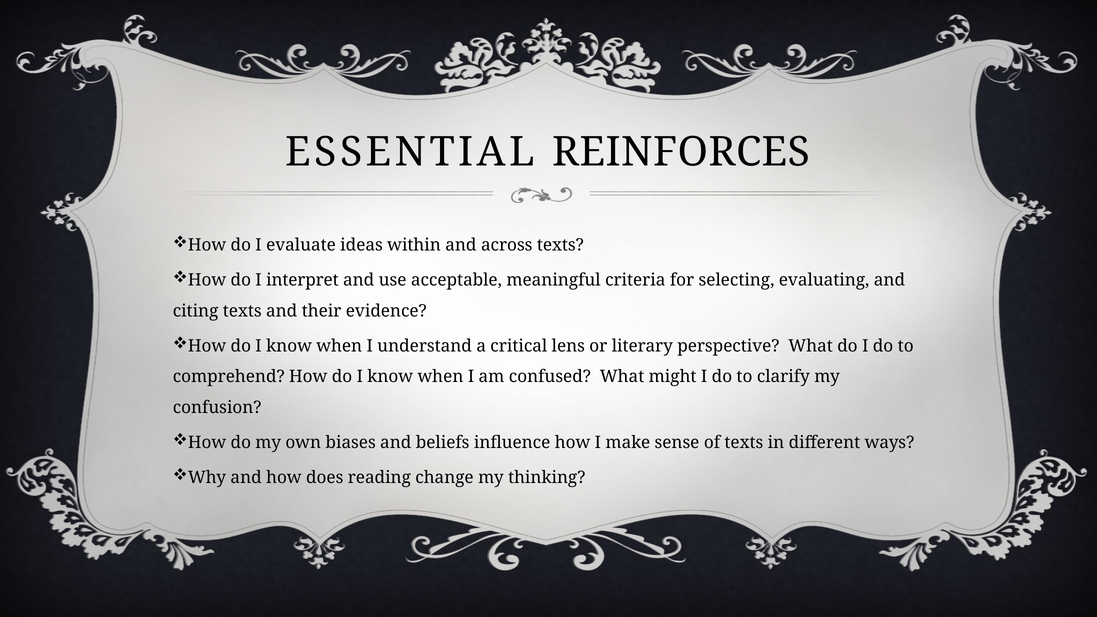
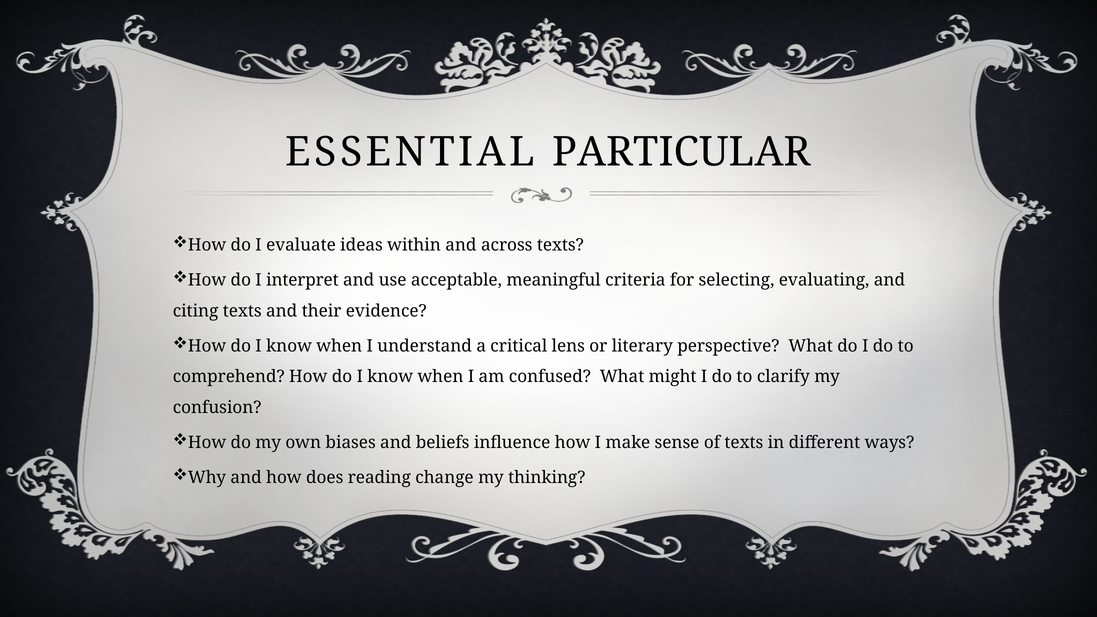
REINFORCES: REINFORCES -> PARTICULAR
